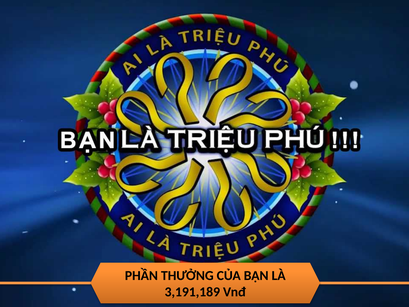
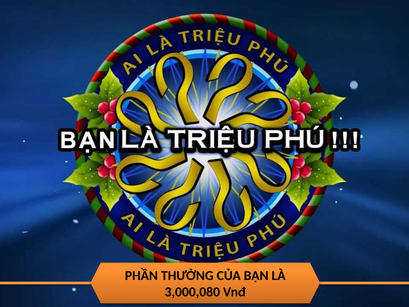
3,191,189: 3,191,189 -> 3,000,080
